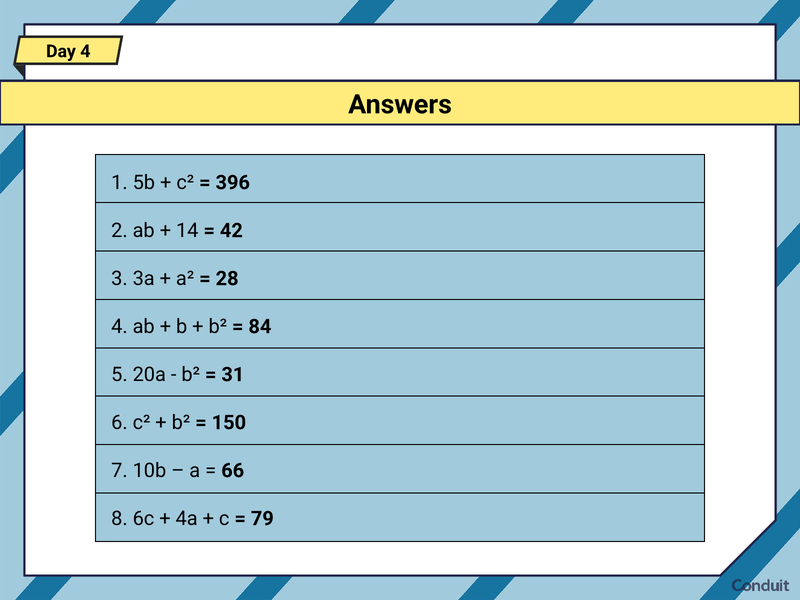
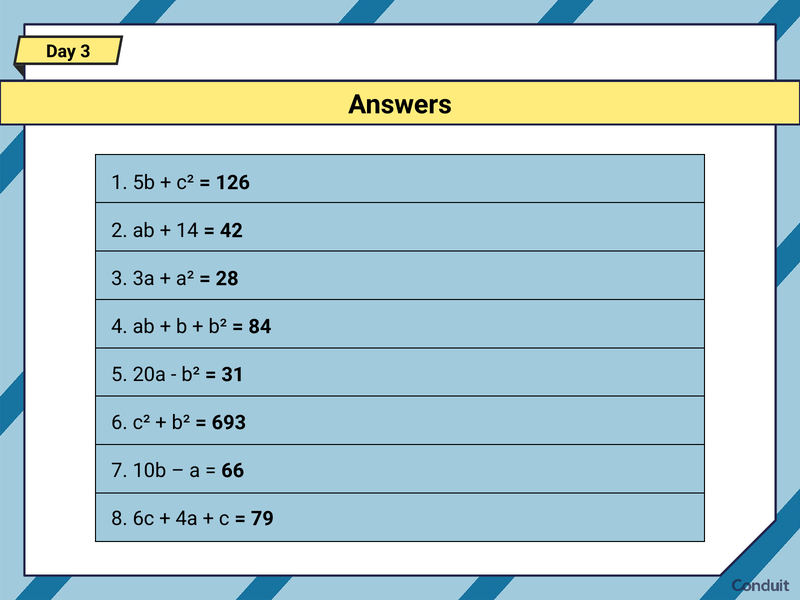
Day 4: 4 -> 3
396: 396 -> 126
150: 150 -> 693
